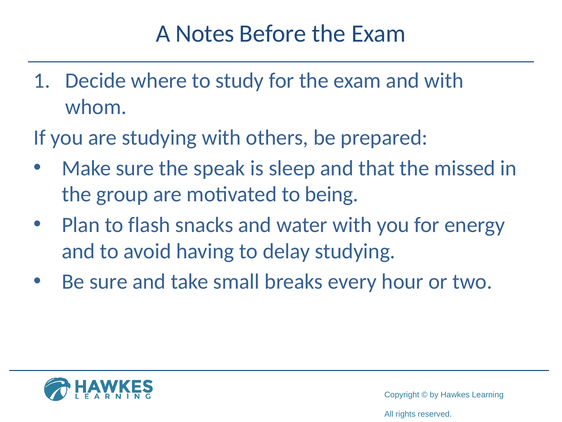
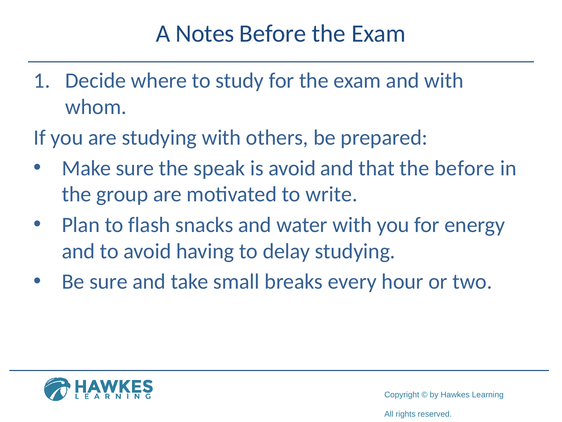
is sleep: sleep -> avoid
the missed: missed -> before
being: being -> write
